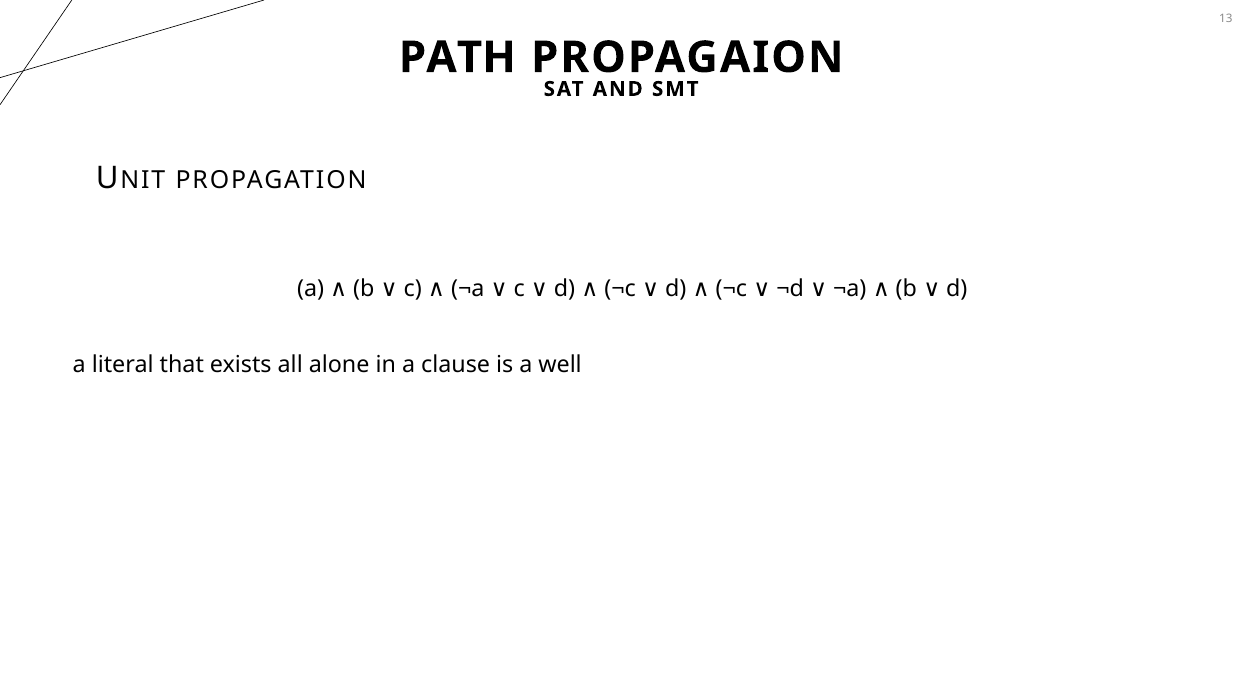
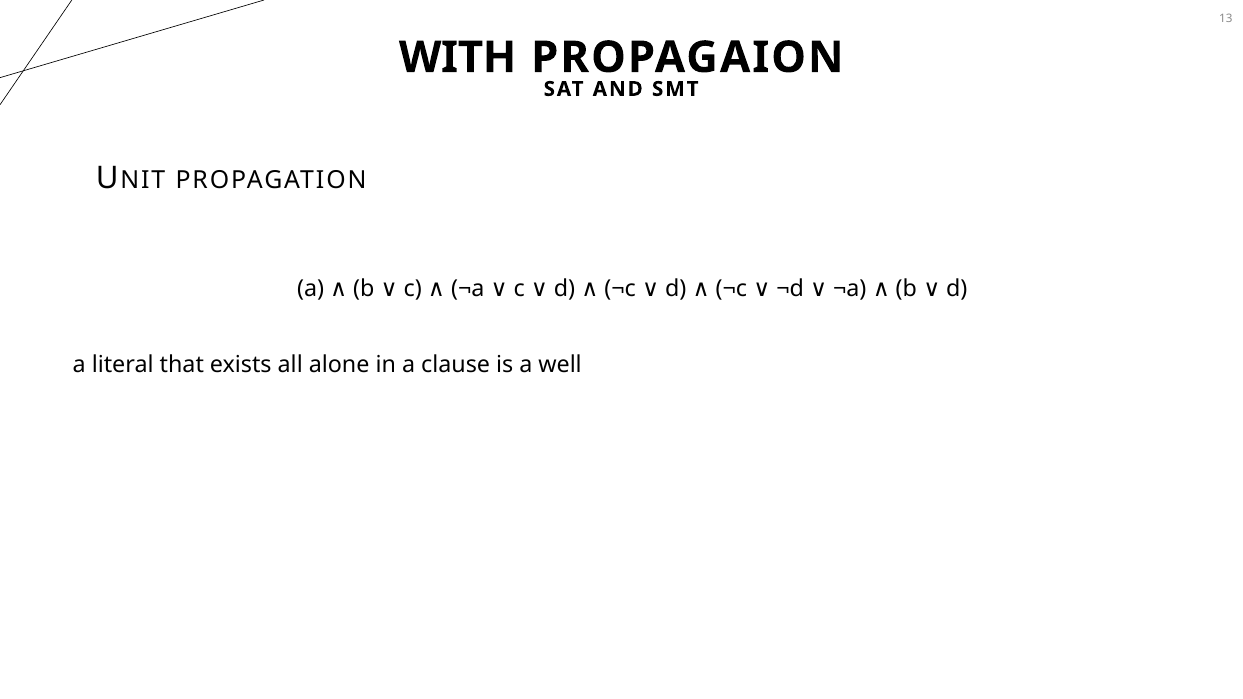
PATH: PATH -> WITH
